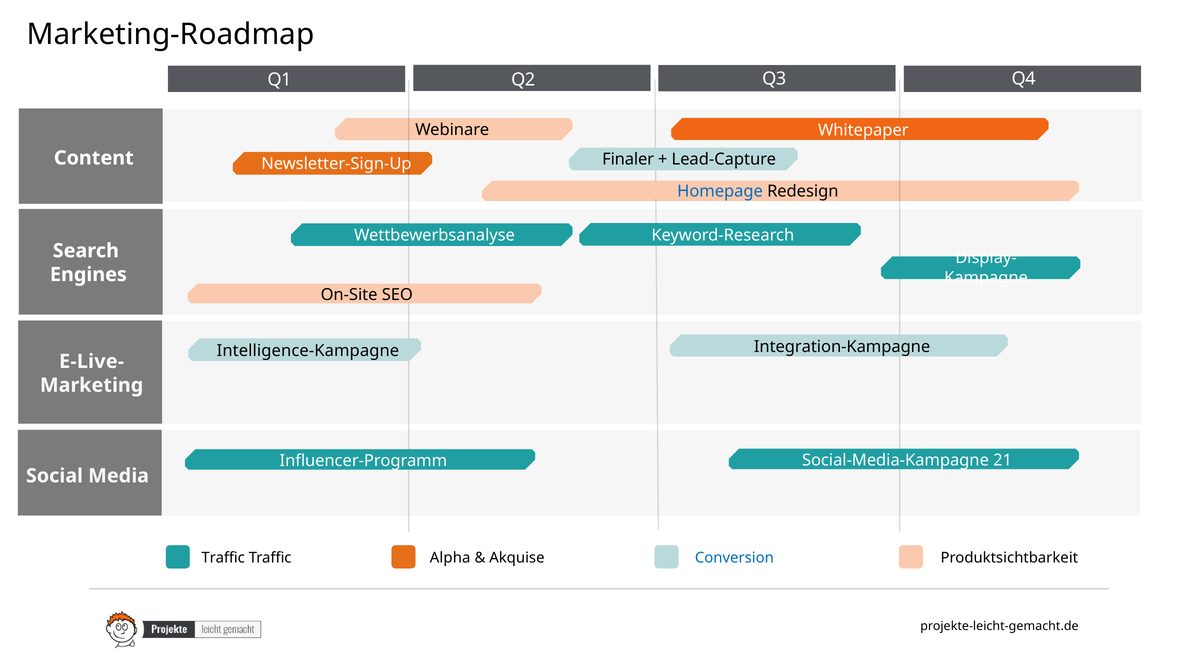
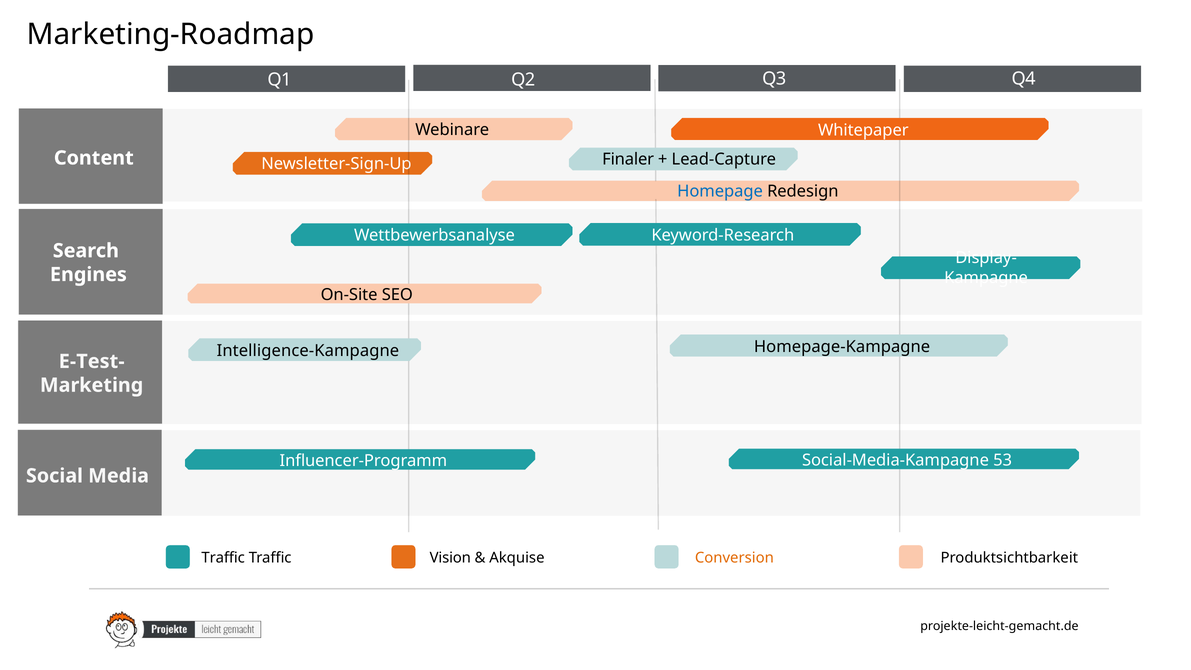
Integration-Kampagne: Integration-Kampagne -> Homepage-Kampagne
E-Live-: E-Live- -> E-Test-
21: 21 -> 53
Alpha: Alpha -> Vision
Conversion colour: blue -> orange
